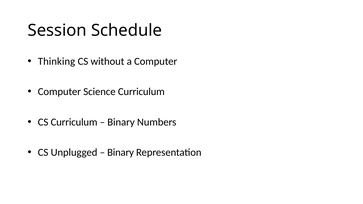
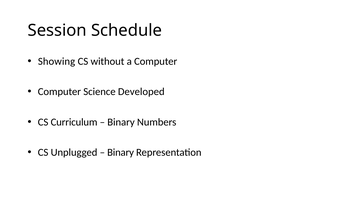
Thinking: Thinking -> Showing
Science Curriculum: Curriculum -> Developed
